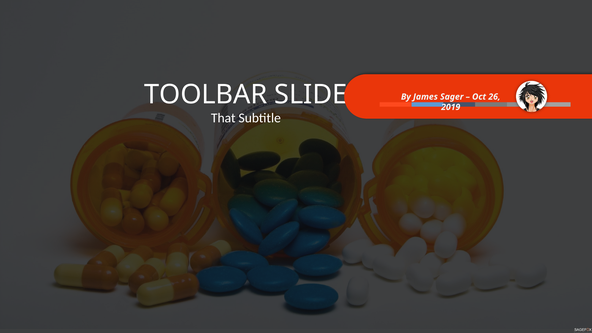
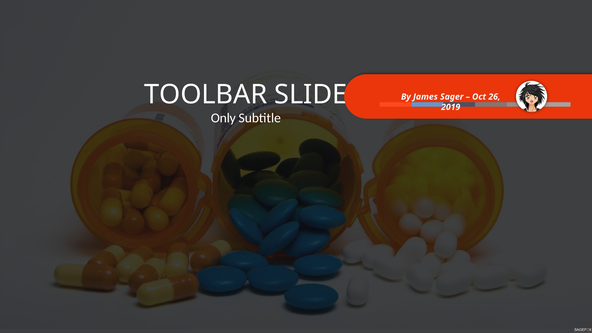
That: That -> Only
